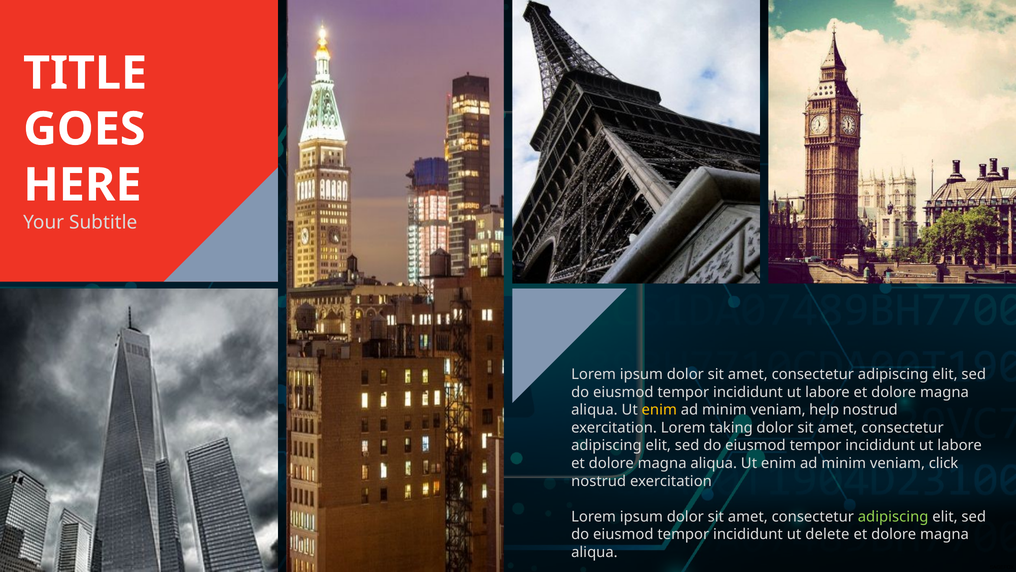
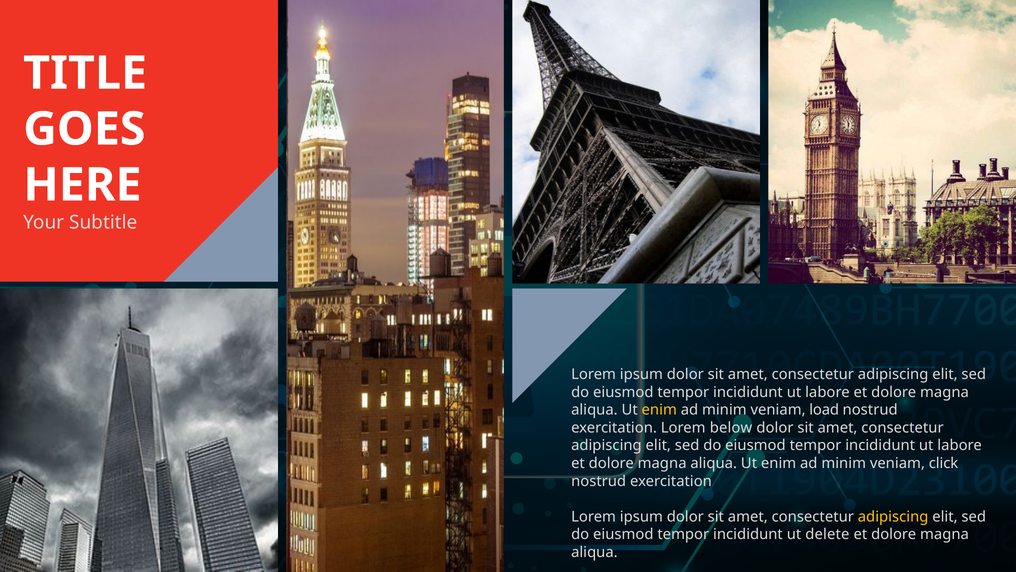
help: help -> load
taking: taking -> below
adipiscing at (893, 516) colour: light green -> yellow
